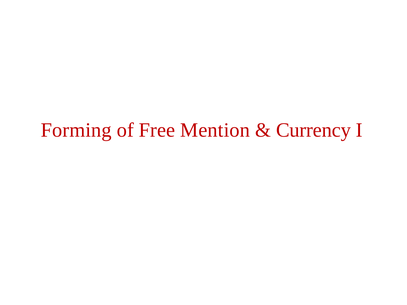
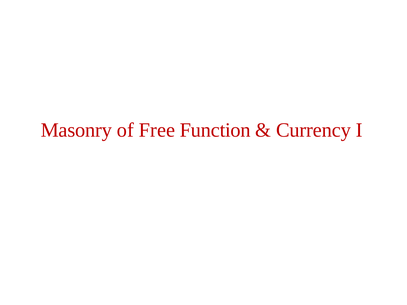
Forming: Forming -> Masonry
Mention: Mention -> Function
